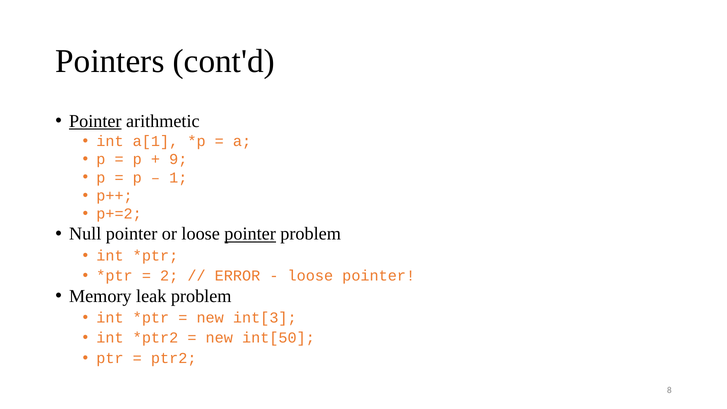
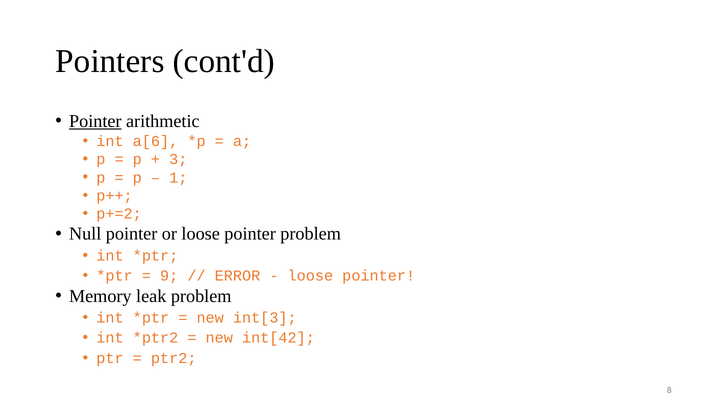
a[1: a[1 -> a[6
9: 9 -> 3
pointer at (250, 234) underline: present -> none
2: 2 -> 9
int[50: int[50 -> int[42
